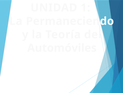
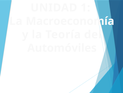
Permaneciendo: Permaneciendo -> Macroeconomía
